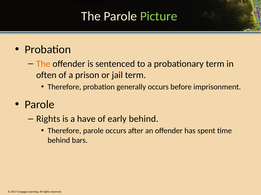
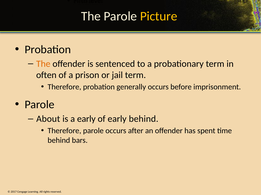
Picture colour: light green -> yellow
Rights at (48, 119): Rights -> About
a have: have -> early
